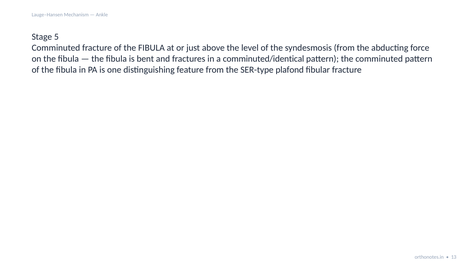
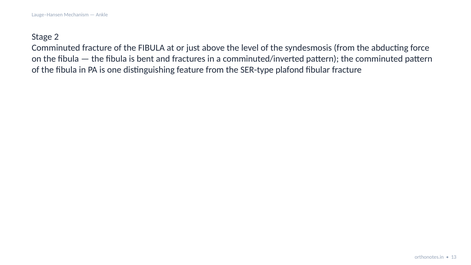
5: 5 -> 2
comminuted/identical: comminuted/identical -> comminuted/inverted
